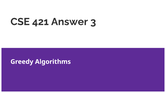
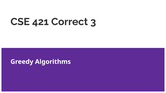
Answer: Answer -> Correct
